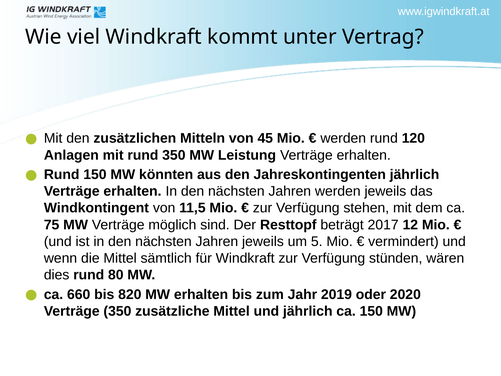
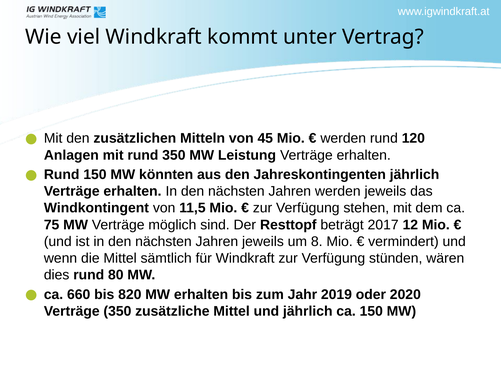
5: 5 -> 8
